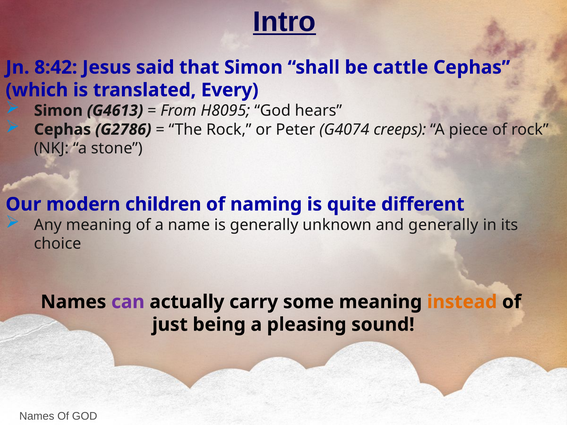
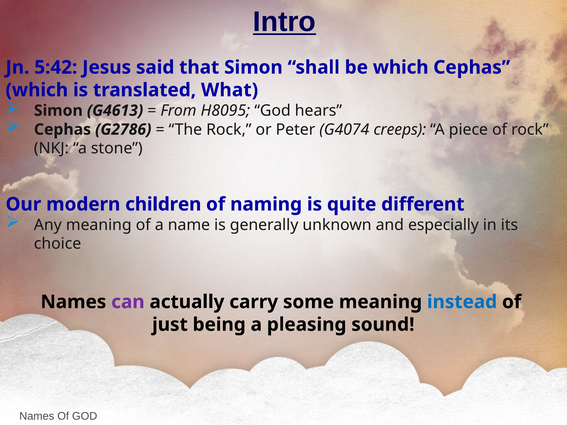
8:42: 8:42 -> 5:42
be cattle: cattle -> which
Every: Every -> What
and generally: generally -> especially
instead colour: orange -> blue
